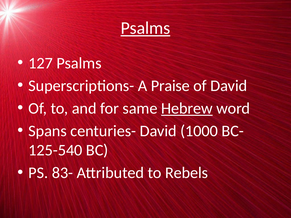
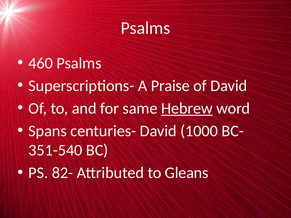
Psalms at (145, 28) underline: present -> none
127: 127 -> 460
125-540: 125-540 -> 351-540
83-: 83- -> 82-
Rebels: Rebels -> Gleans
